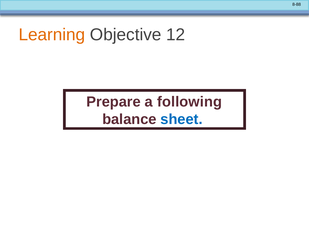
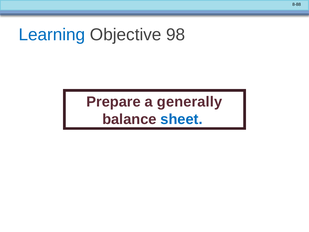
Learning colour: orange -> blue
12: 12 -> 98
following: following -> generally
